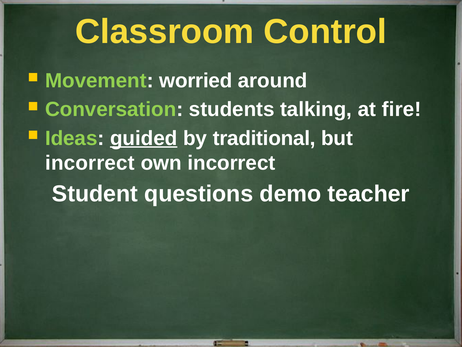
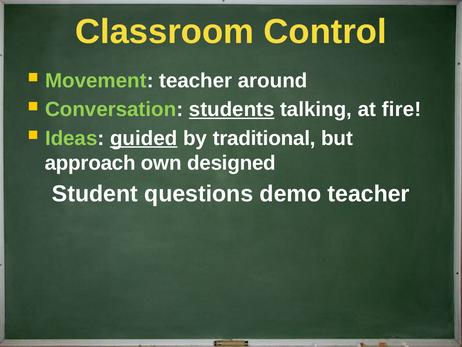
Movement worried: worried -> teacher
students underline: none -> present
incorrect at (90, 163): incorrect -> approach
own incorrect: incorrect -> designed
